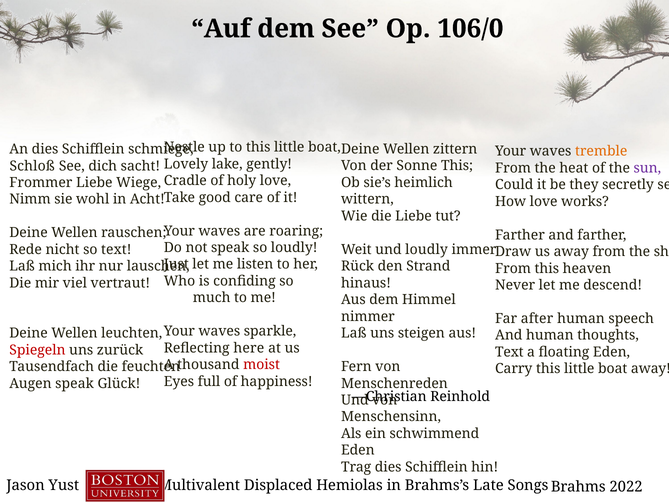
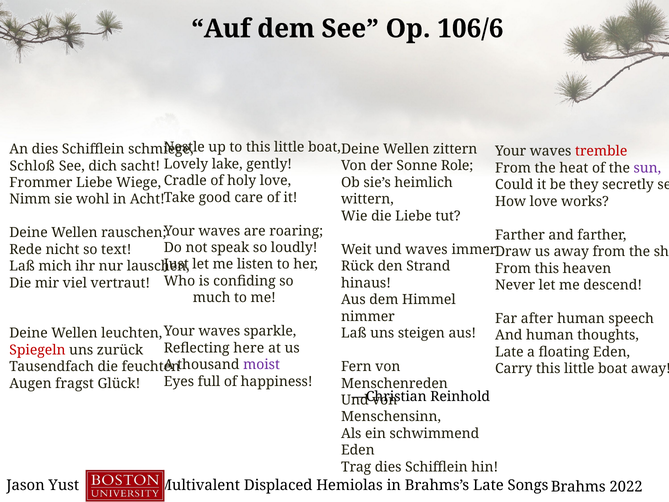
106/0: 106/0 -> 106/6
tremble colour: orange -> red
Sonne This: This -> Role
und loudly: loudly -> waves
Text at (509, 352): Text -> Late
moist colour: red -> purple
Augen speak: speak -> fragst
